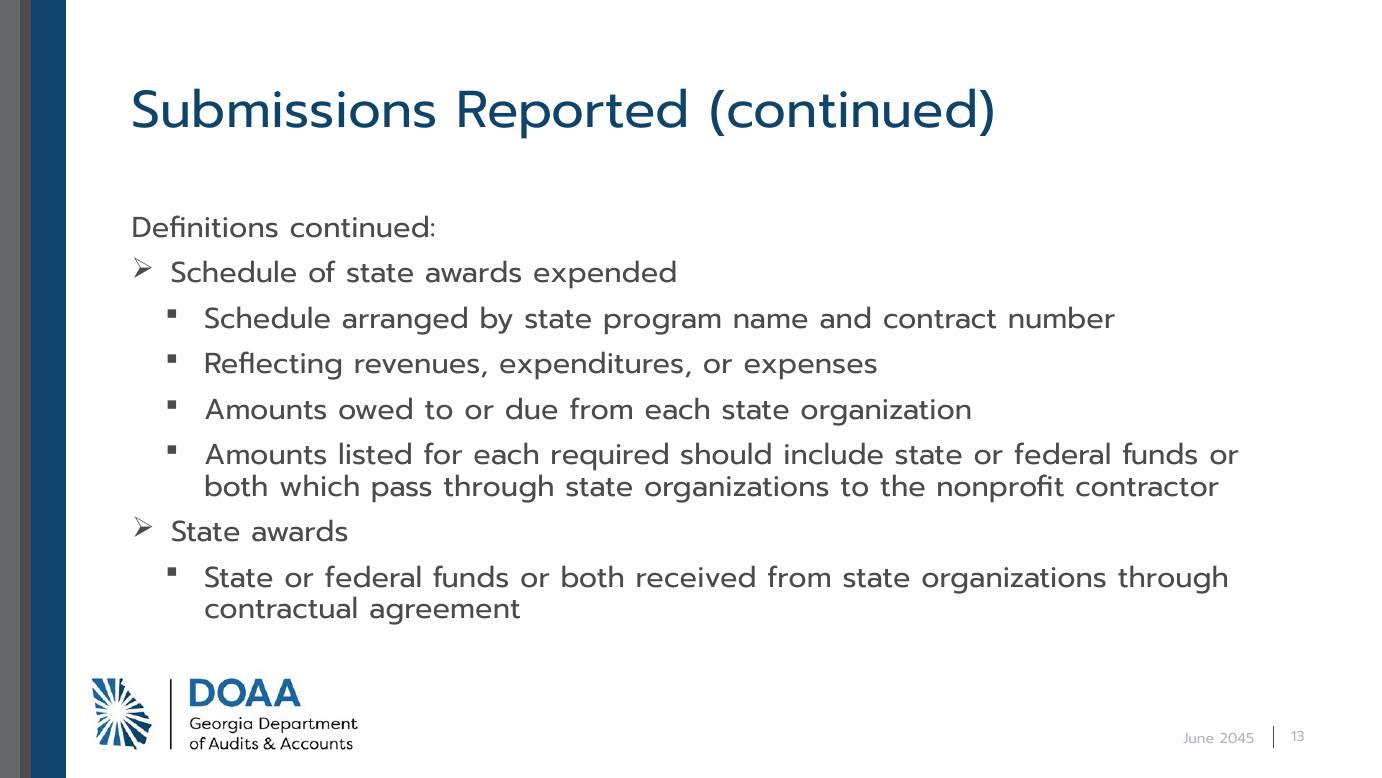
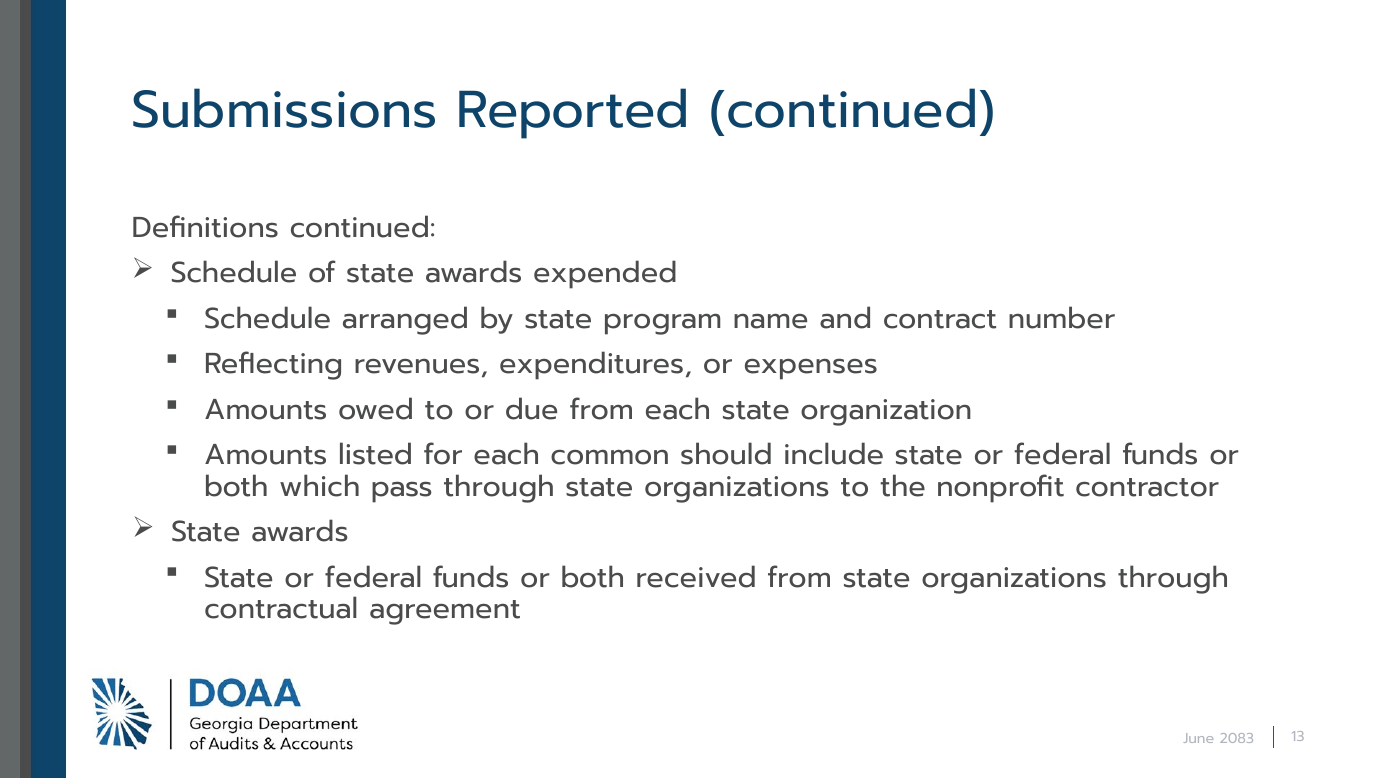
required: required -> common
2045: 2045 -> 2083
